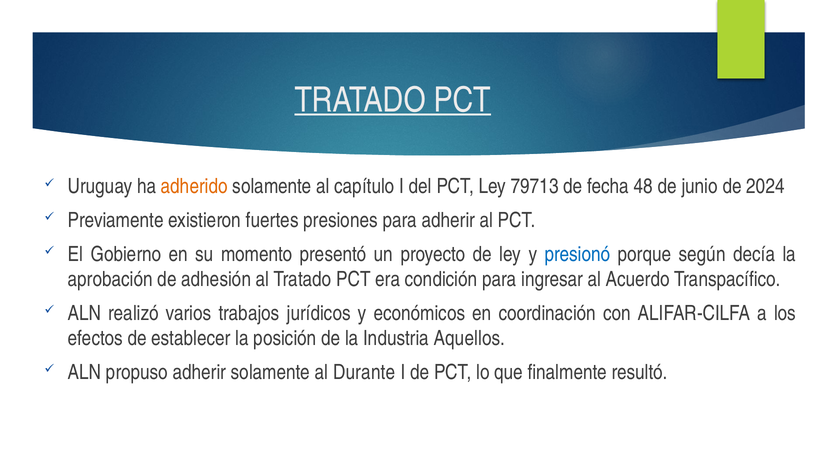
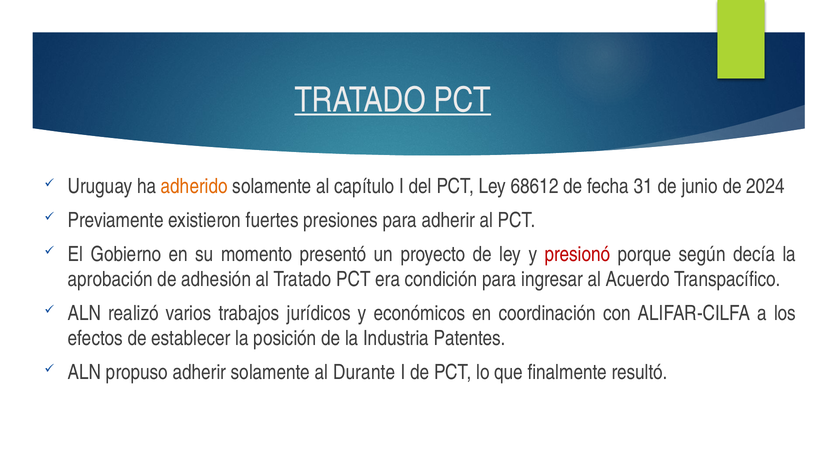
79713: 79713 -> 68612
48: 48 -> 31
presionó colour: blue -> red
Aquellos: Aquellos -> Patentes
